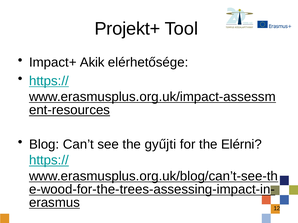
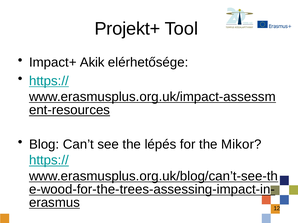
gyűjti: gyűjti -> lépés
Elérni: Elérni -> Mikor
